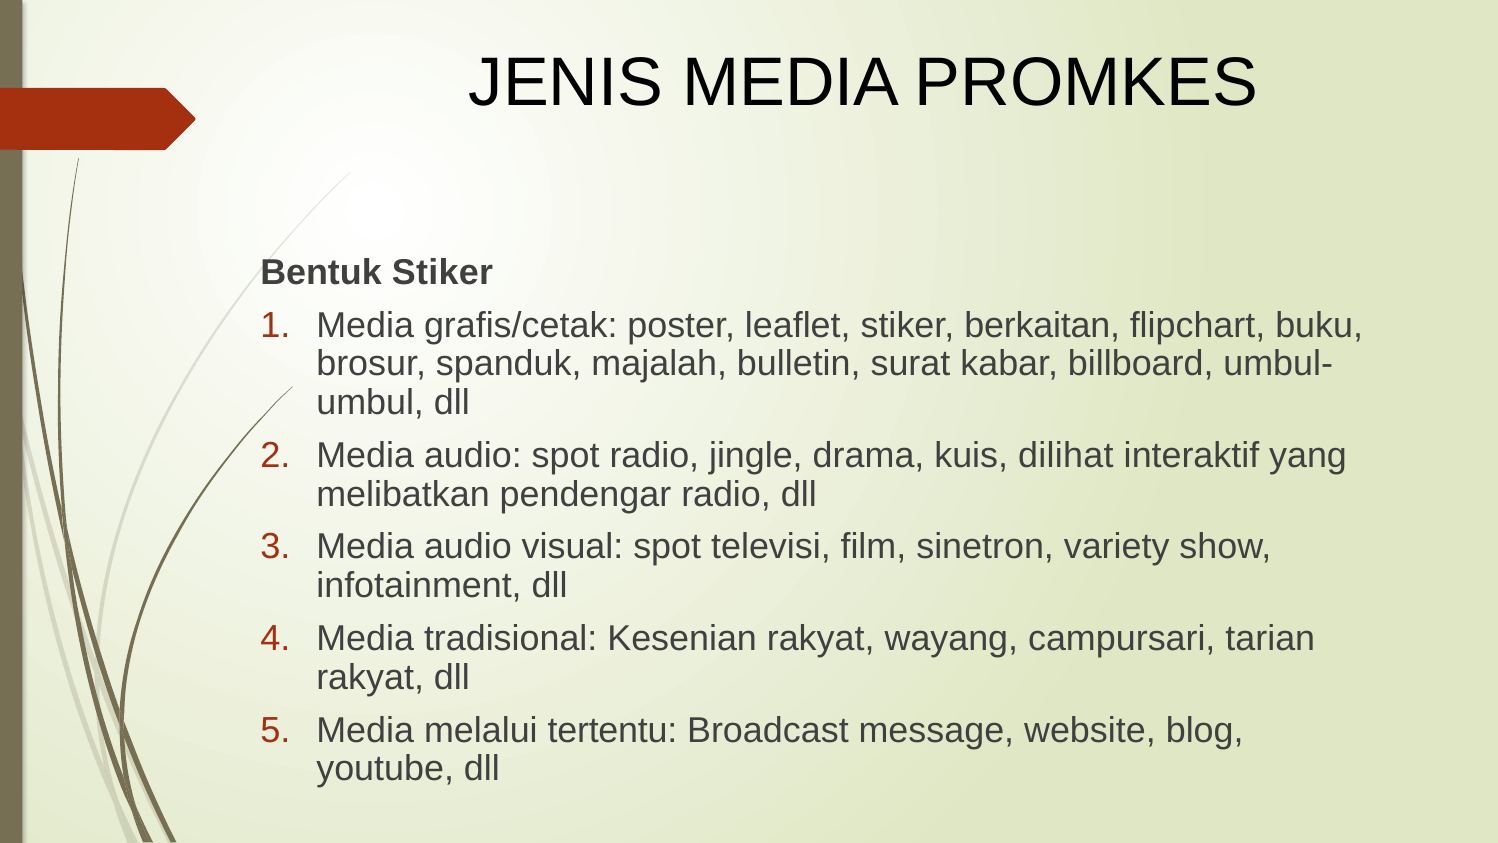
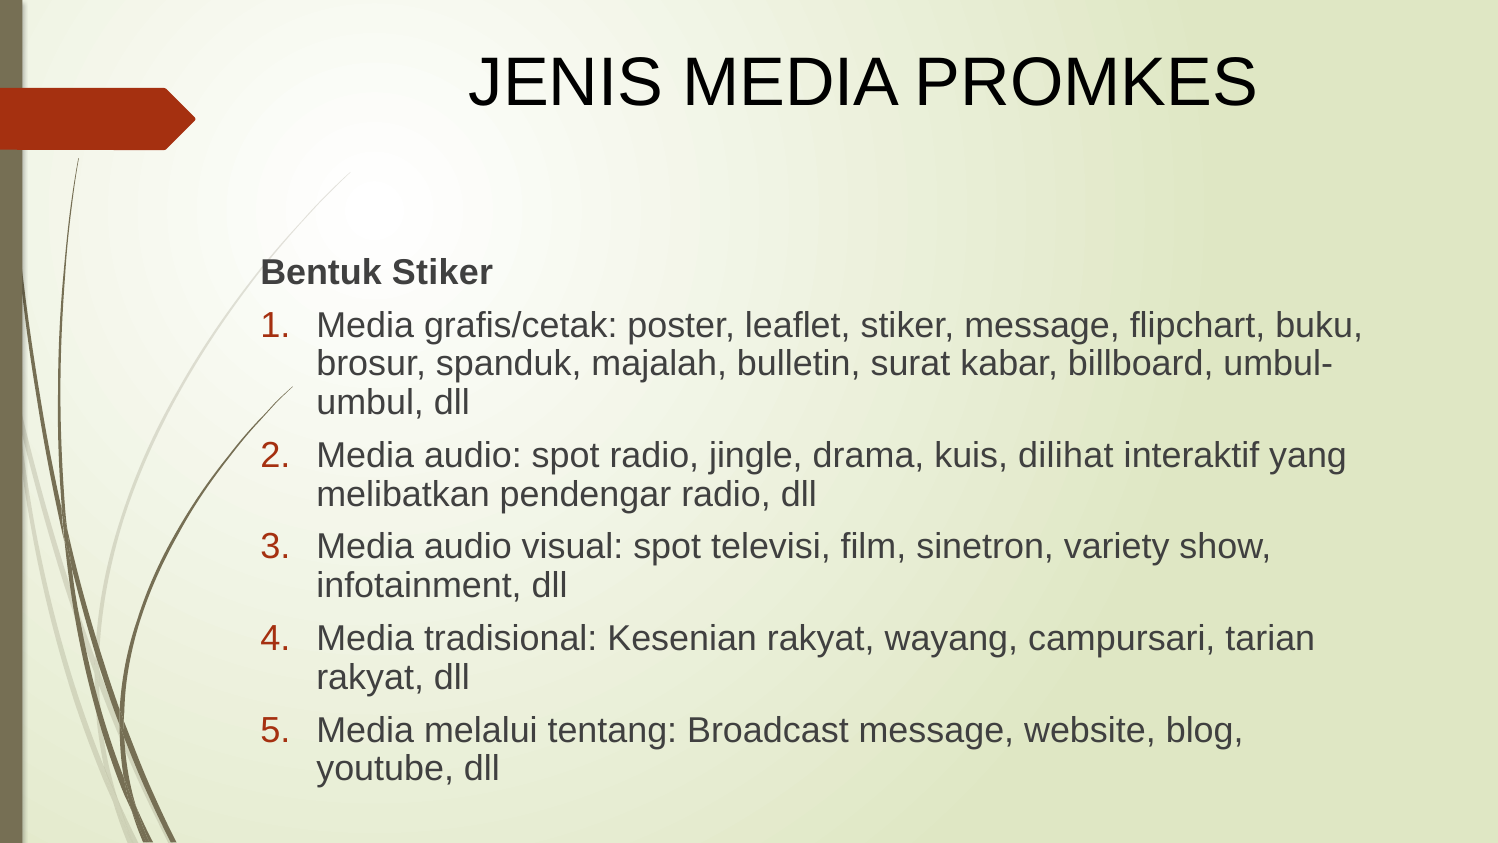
stiker berkaitan: berkaitan -> message
tertentu: tertentu -> tentang
